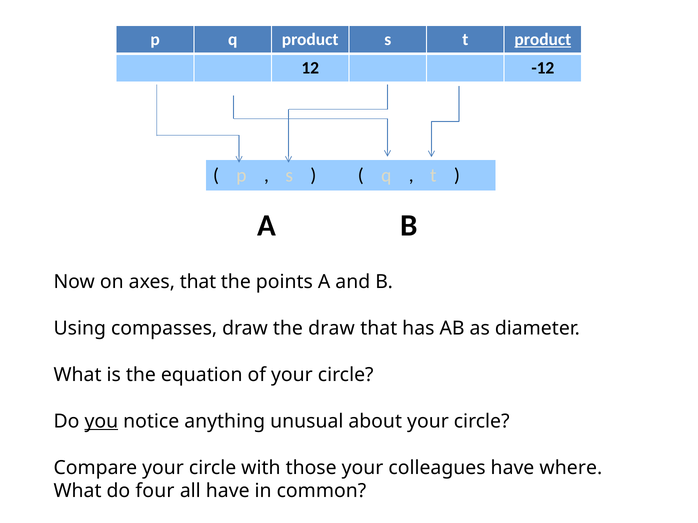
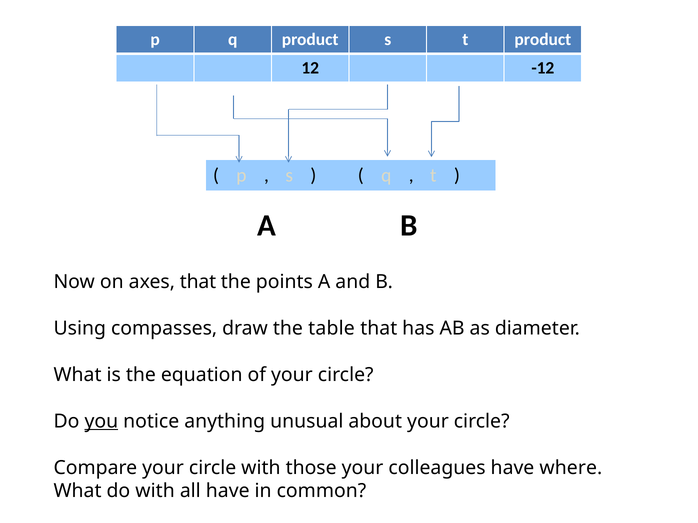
product at (543, 40) underline: present -> none
the draw: draw -> table
do four: four -> with
